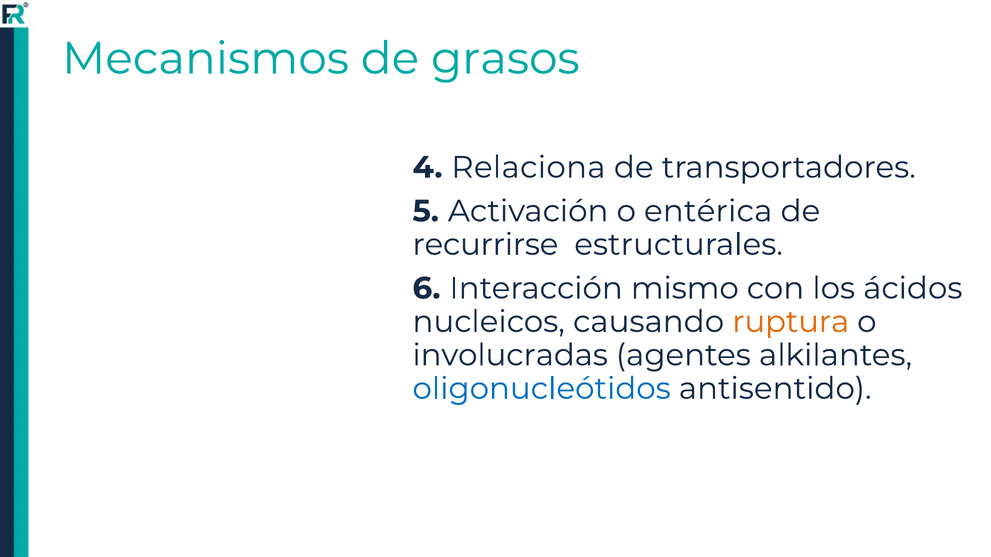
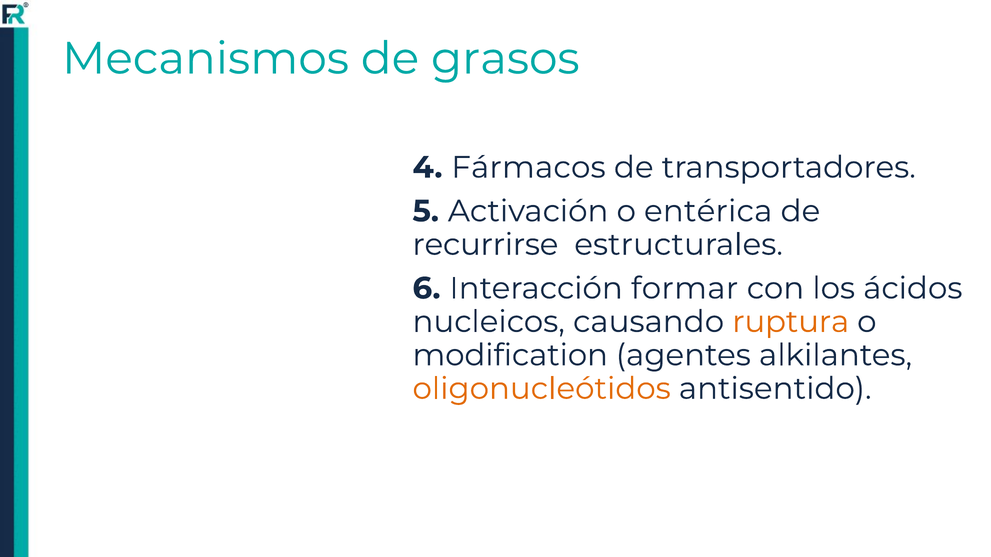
Relaciona: Relaciona -> Fármacos
mismo: mismo -> formar
involucradas: involucradas -> modification
oligonucleótidos colour: blue -> orange
